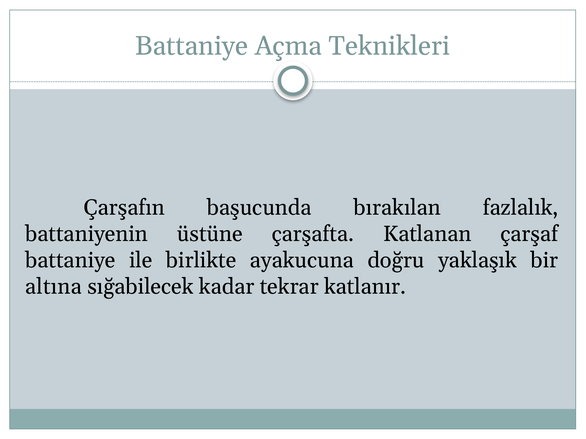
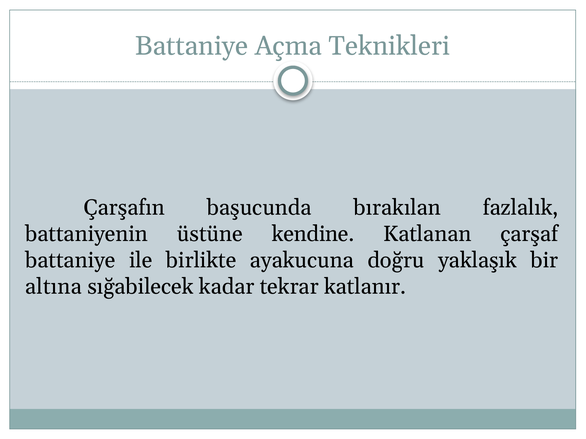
çarşafta: çarşafta -> kendine
